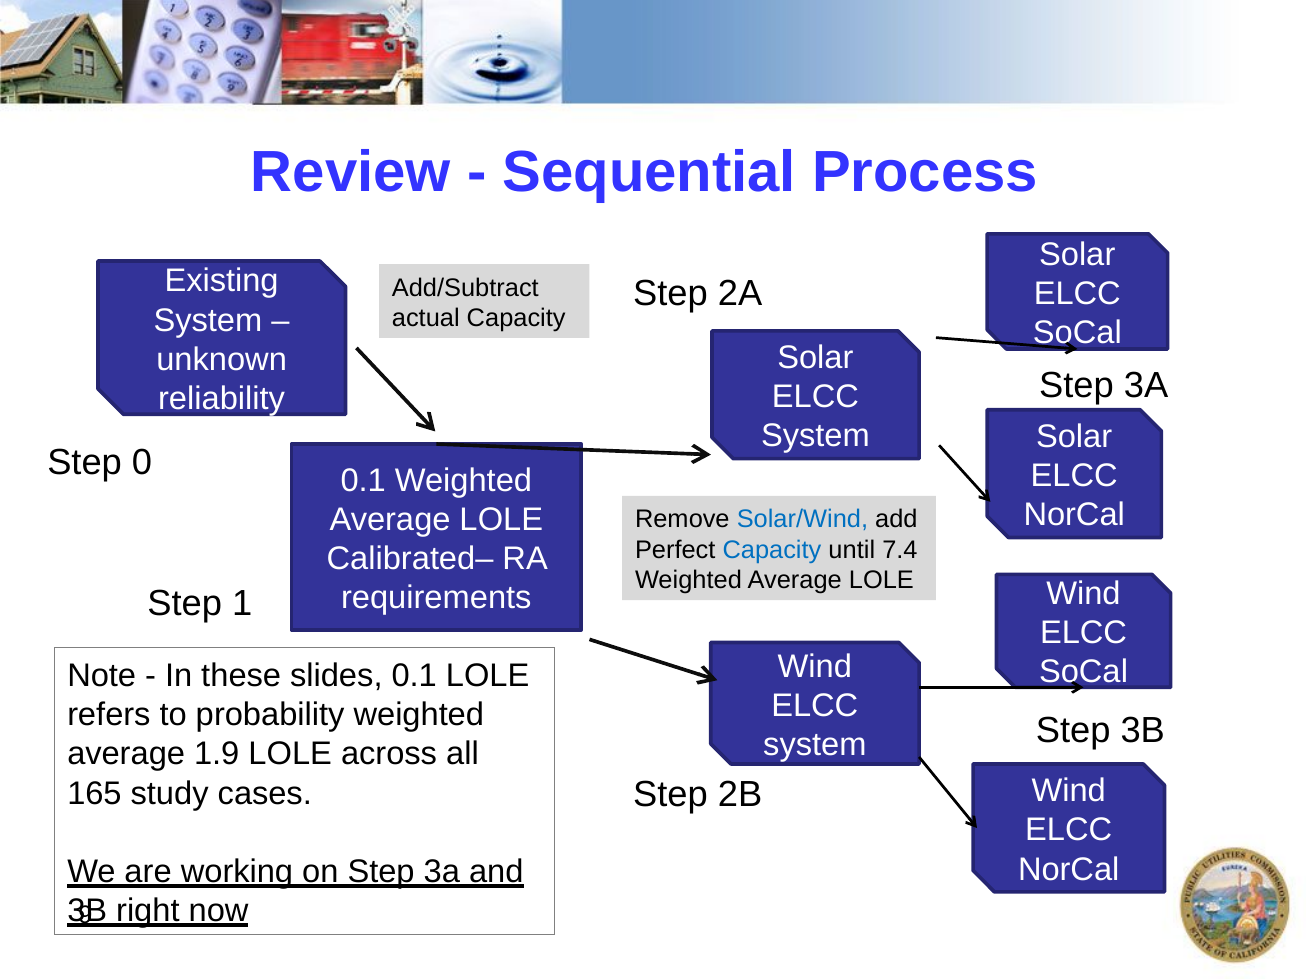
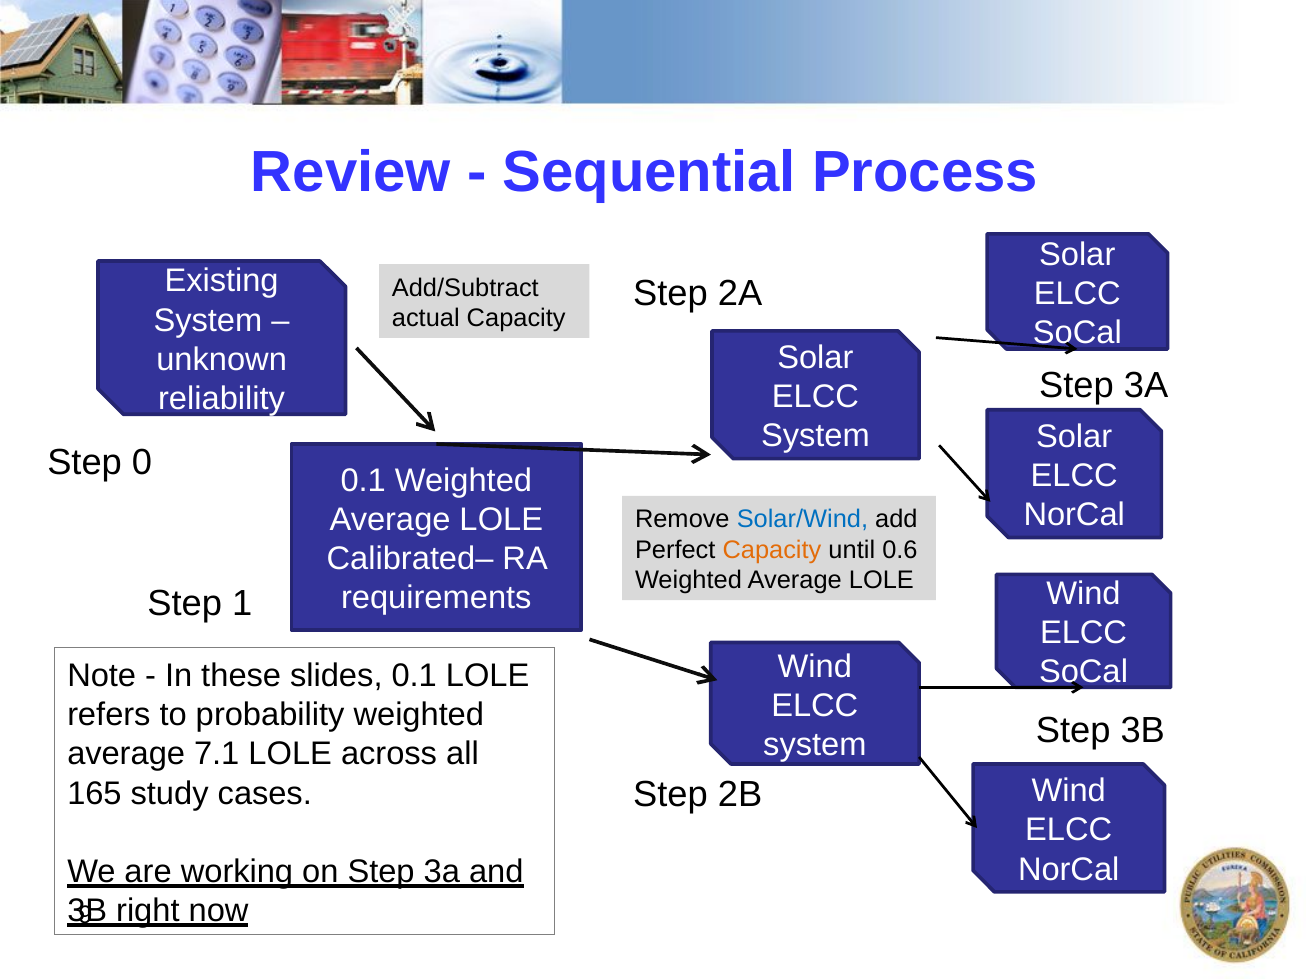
Capacity at (772, 550) colour: blue -> orange
7.4: 7.4 -> 0.6
1.9: 1.9 -> 7.1
